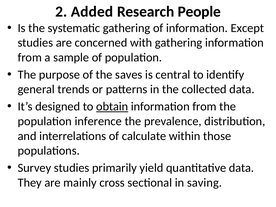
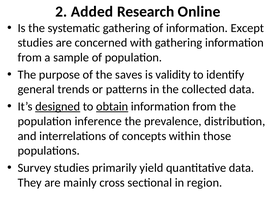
People: People -> Online
central: central -> validity
designed underline: none -> present
calculate: calculate -> concepts
saving: saving -> region
